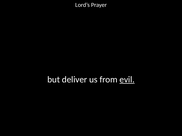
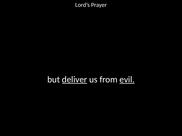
deliver underline: none -> present
